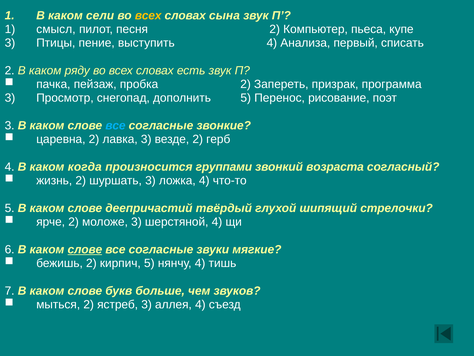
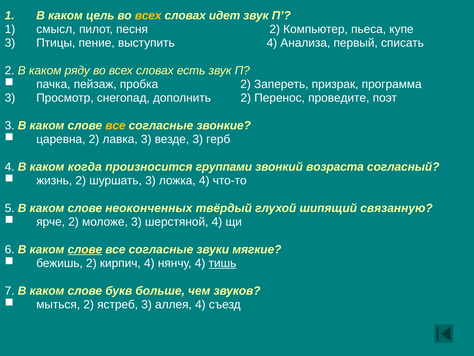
сели: сели -> цель
сына: сына -> идет
дополнить 5: 5 -> 2
рисование: рисование -> проведите
все at (115, 125) colour: light blue -> yellow
везде 2: 2 -> 3
деепричастий: деепричастий -> неоконченных
стрелочки: стрелочки -> связанную
кирпич 5: 5 -> 4
тишь underline: none -> present
